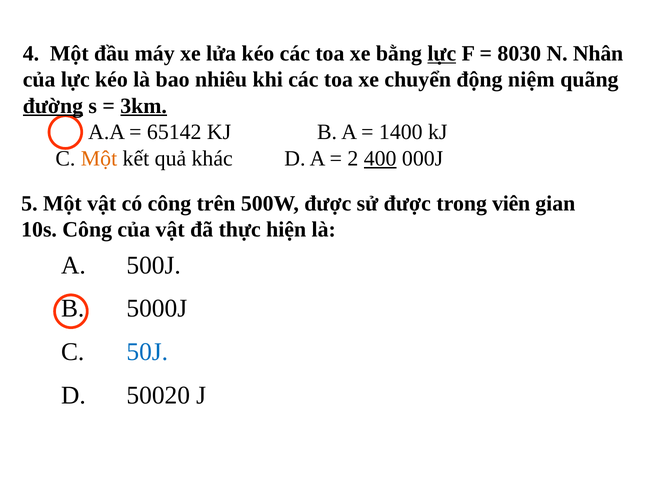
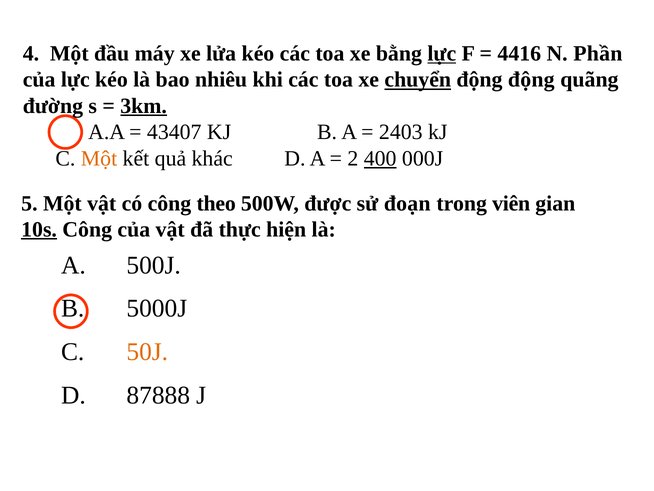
8030: 8030 -> 4416
Nhân: Nhân -> Phần
chuyển underline: none -> present
động niệm: niệm -> động
đường underline: present -> none
65142: 65142 -> 43407
1400: 1400 -> 2403
trên: trên -> theo
sử được: được -> đoạn
10s underline: none -> present
50J colour: blue -> orange
50020: 50020 -> 87888
